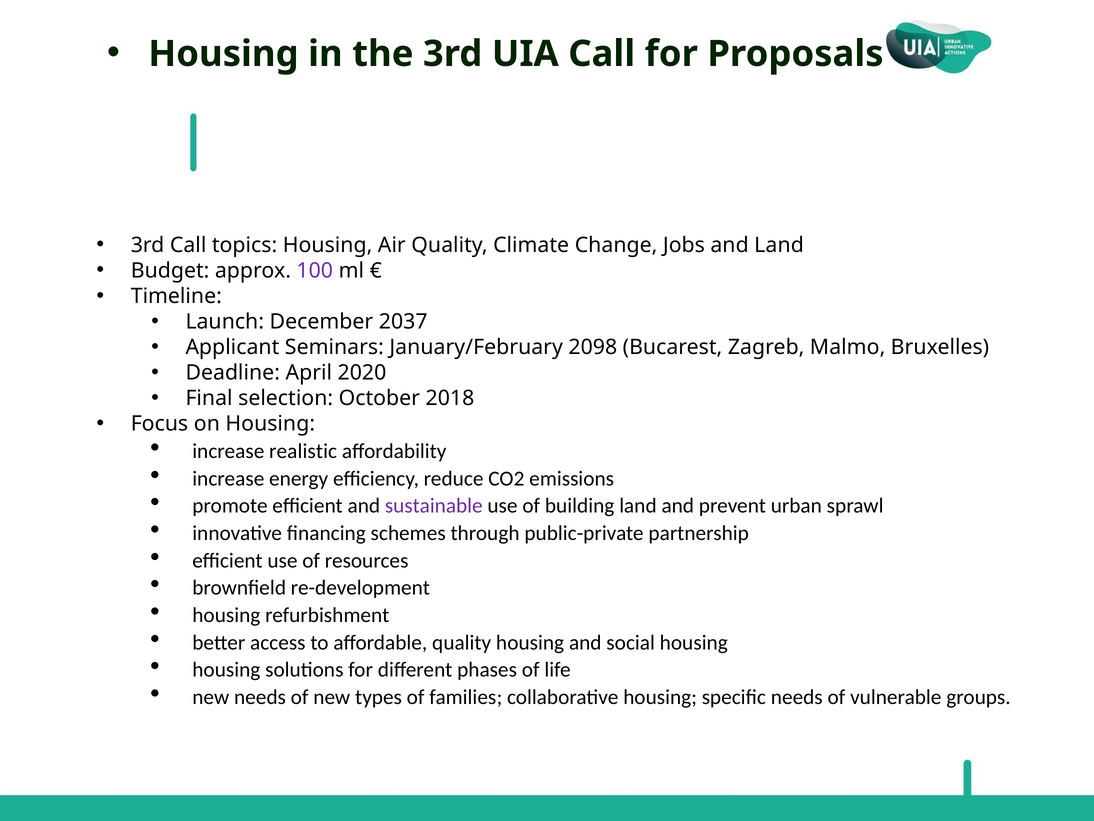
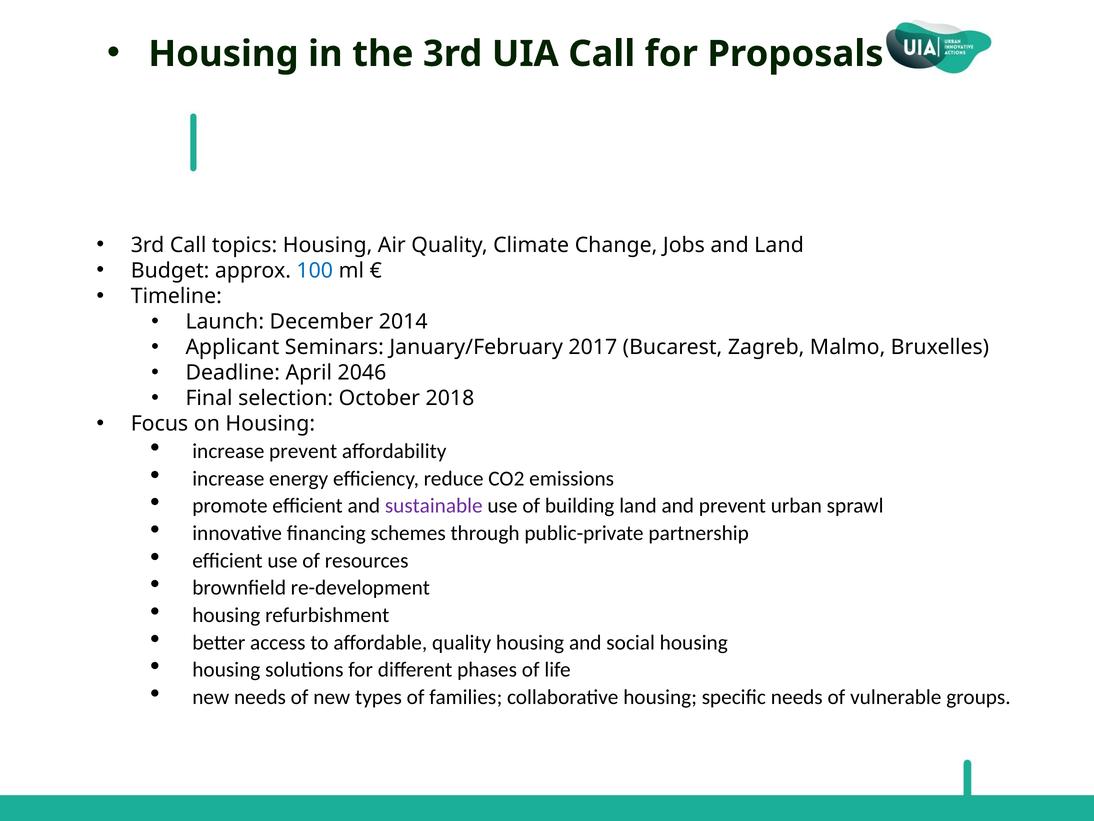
100 colour: purple -> blue
2037: 2037 -> 2014
2098: 2098 -> 2017
2020: 2020 -> 2046
increase realistic: realistic -> prevent
